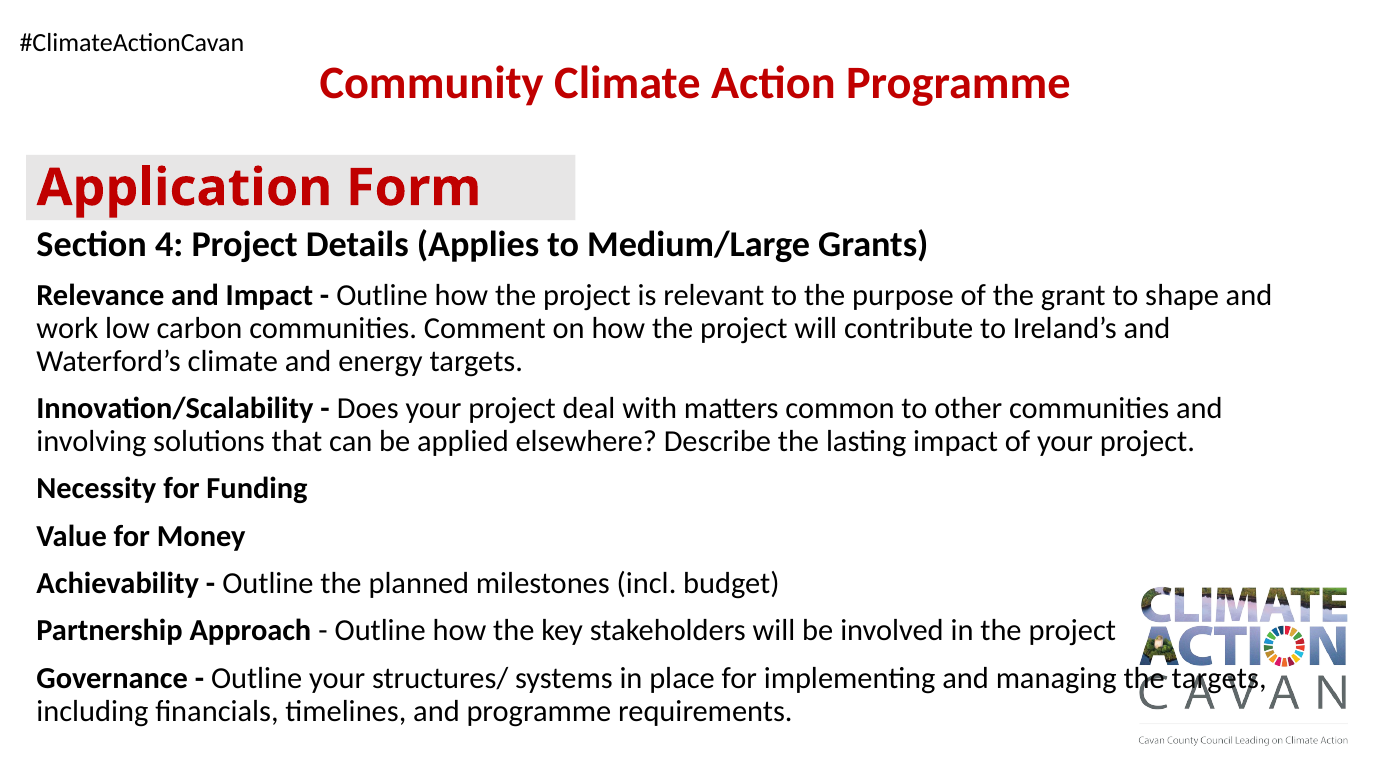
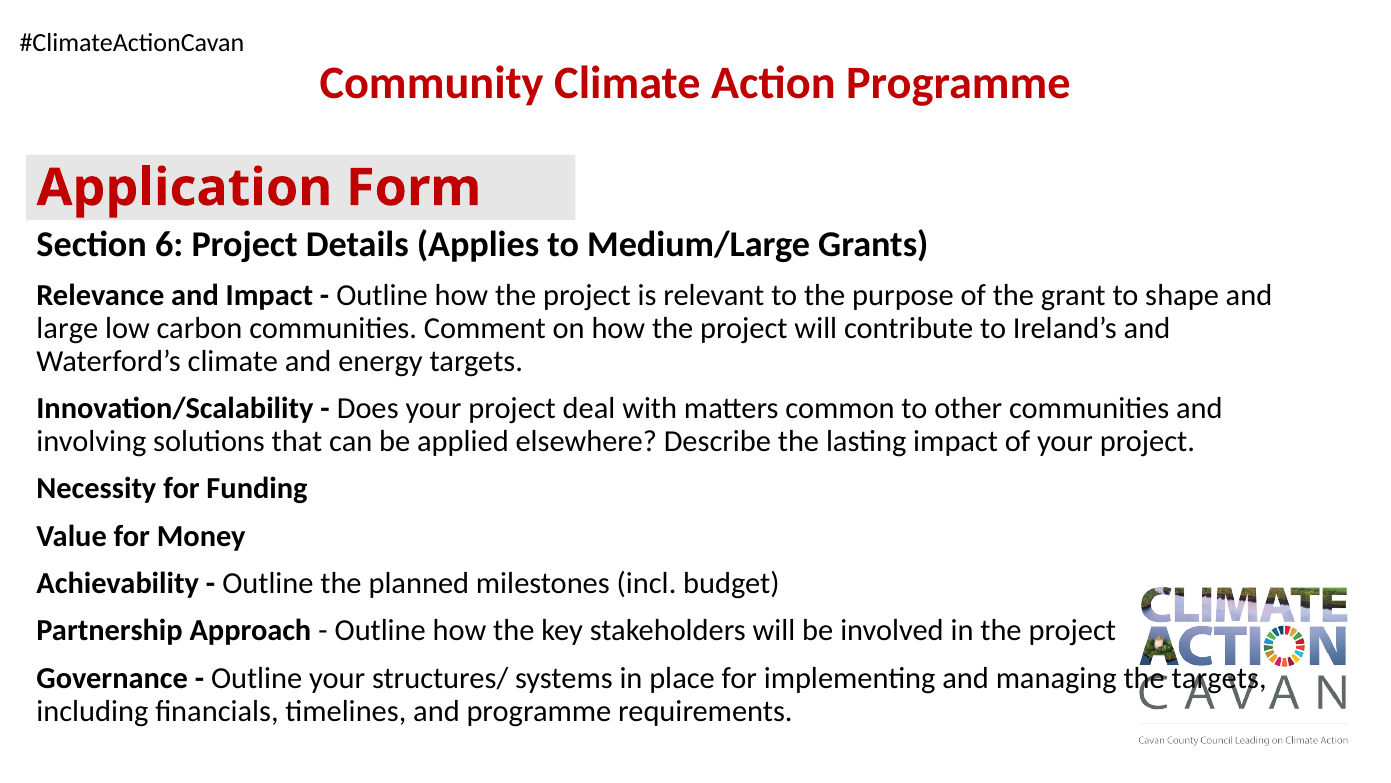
4: 4 -> 6
work: work -> large
